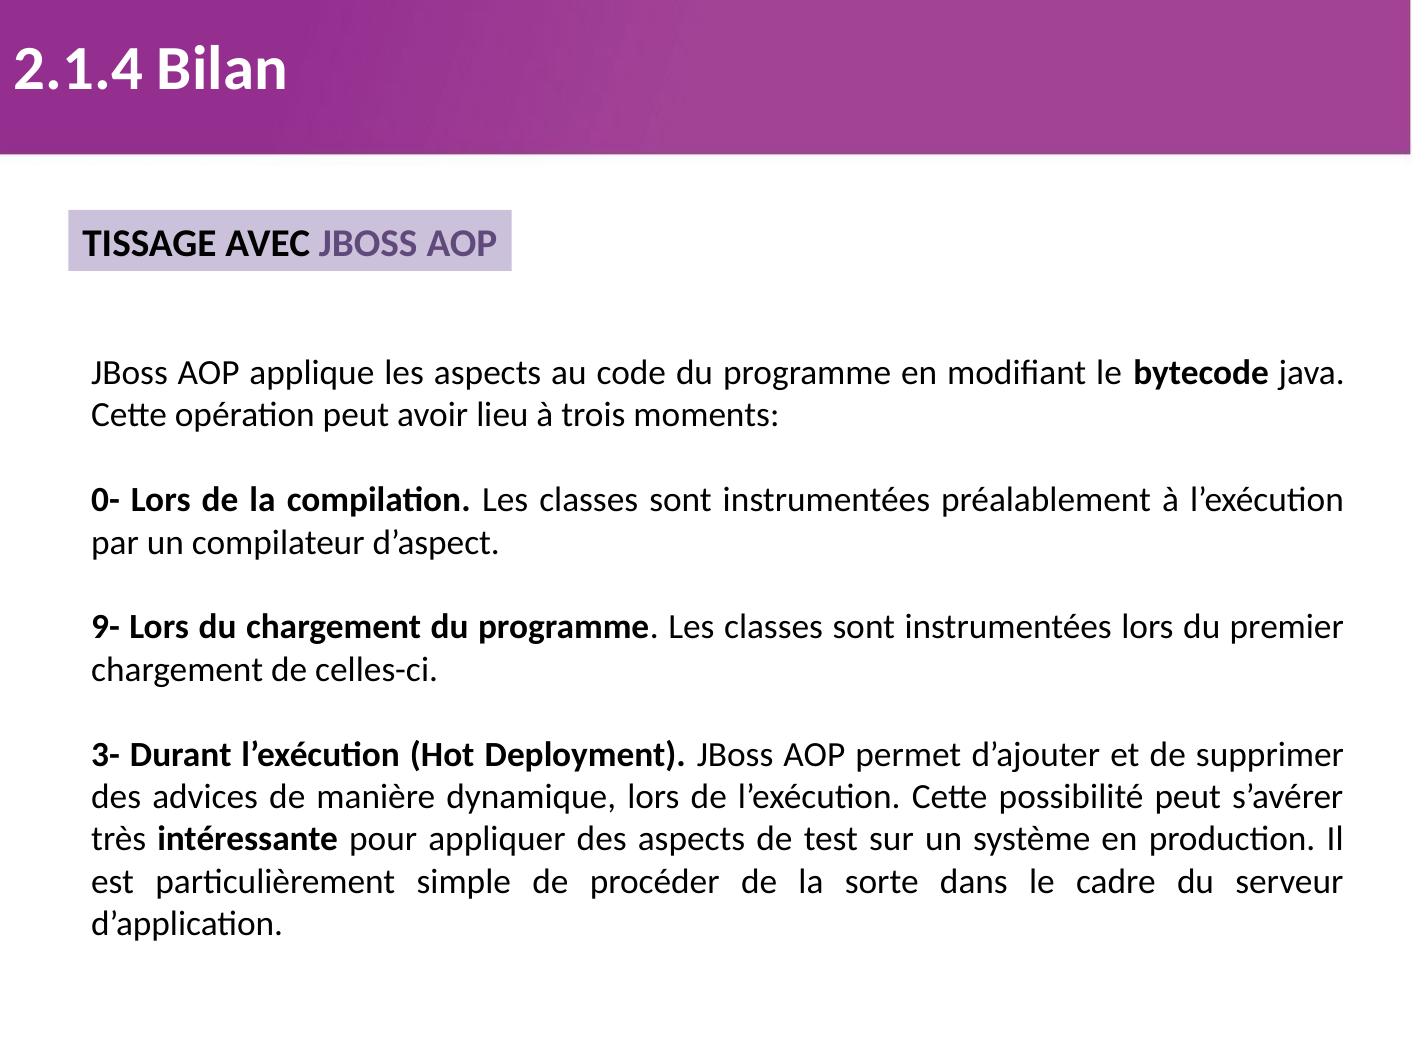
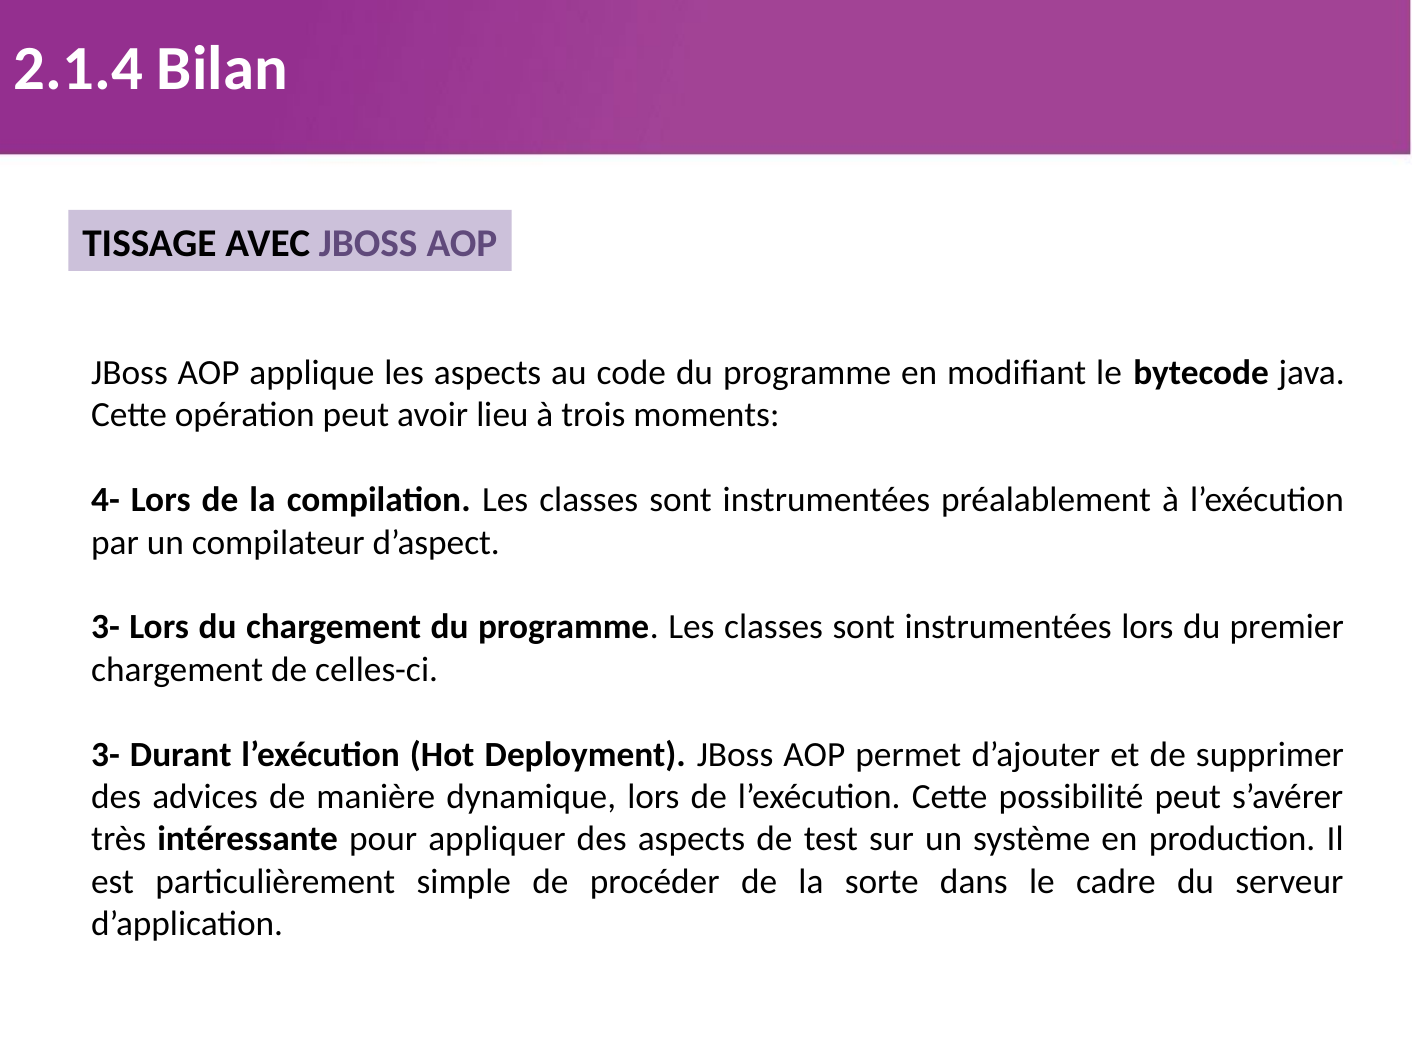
0-: 0- -> 4-
9- at (106, 628): 9- -> 3-
